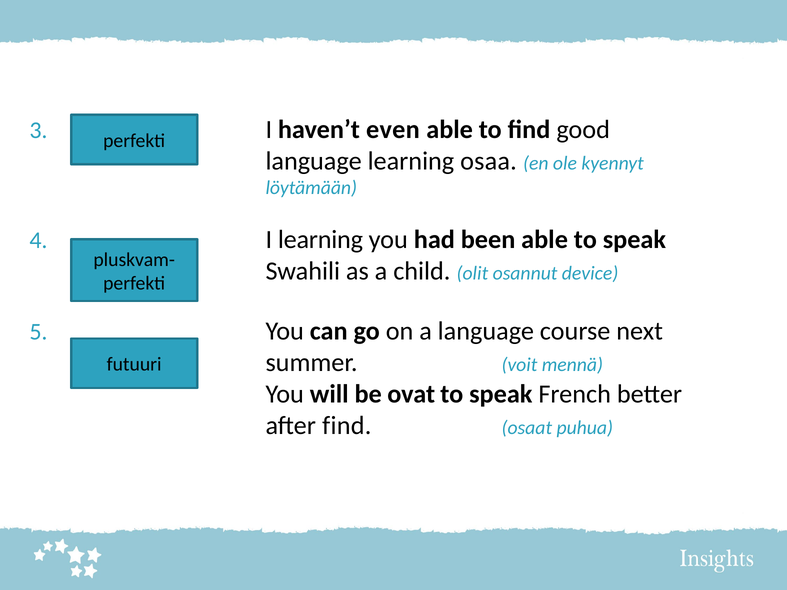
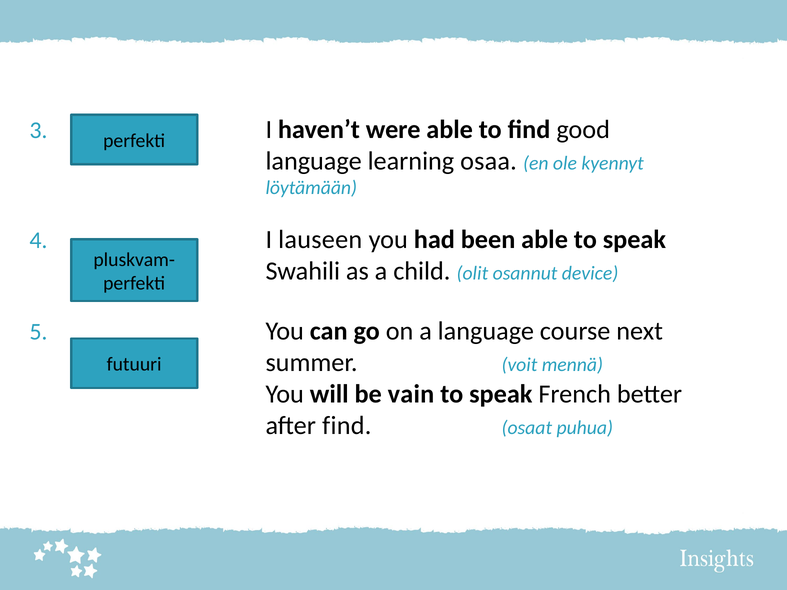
even: even -> were
I learning: learning -> lauseen
ovat: ovat -> vain
